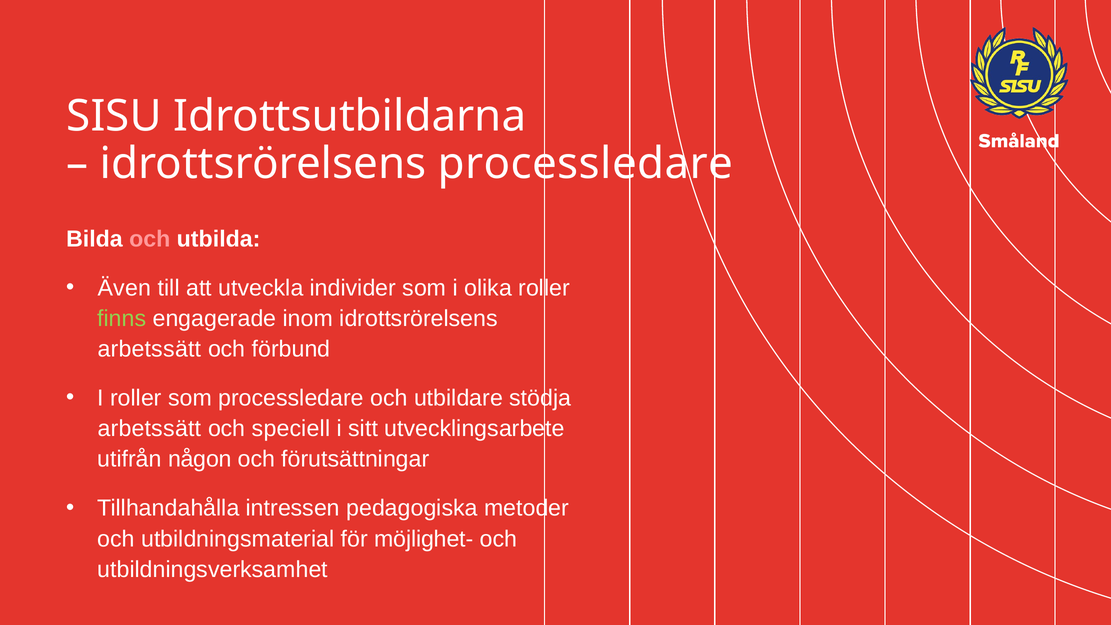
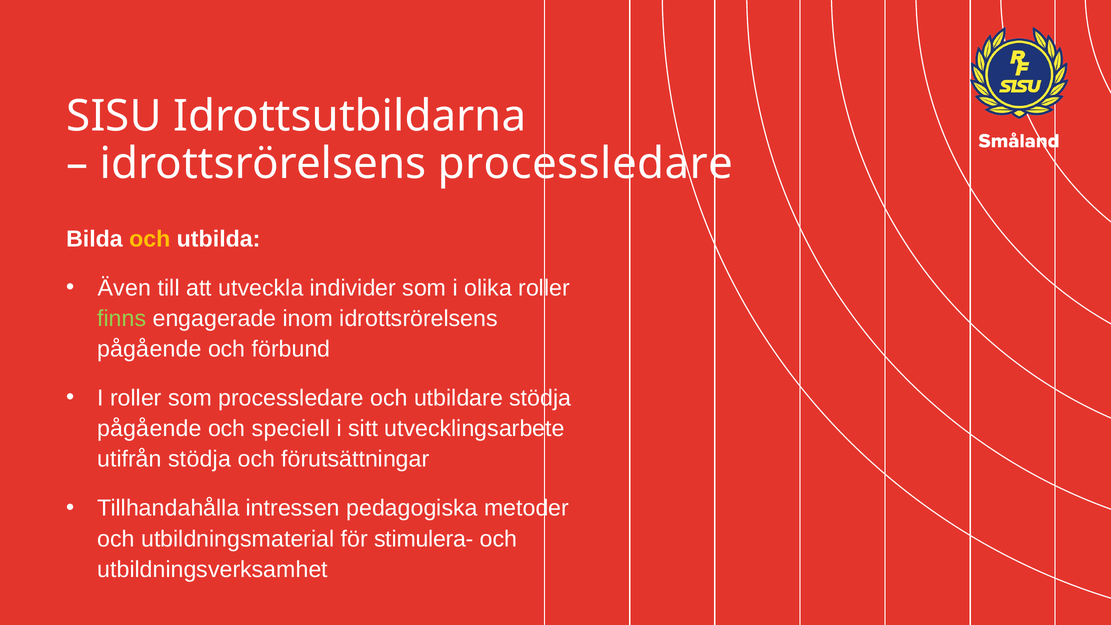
och at (150, 239) colour: pink -> yellow
arbetssätt at (149, 349): arbetssätt -> pågående
arbetssätt at (149, 429): arbetssätt -> pågående
utifrån någon: någon -> stödja
möjlighet-: möjlighet- -> stimulera-
